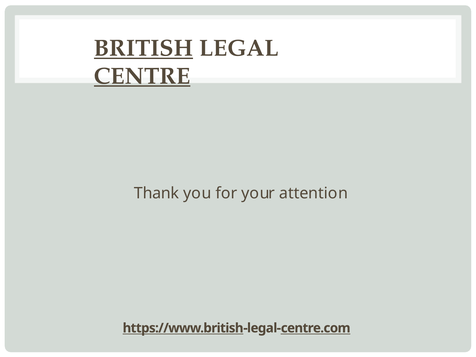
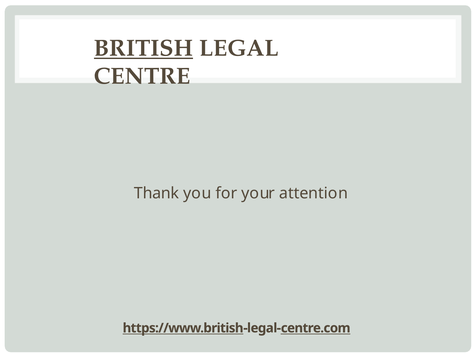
CENTRE underline: present -> none
